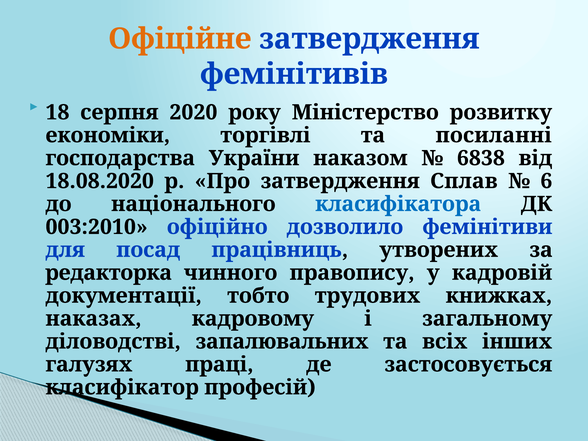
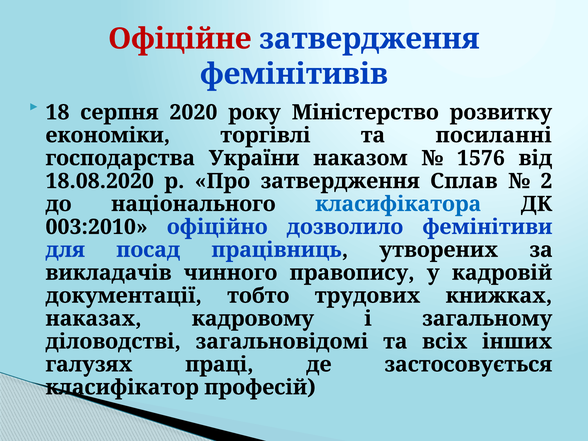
Офіційне colour: orange -> red
6838: 6838 -> 1576
6: 6 -> 2
редакторка: редакторка -> викладачів
запалювальних: запалювальних -> загальновідомі
